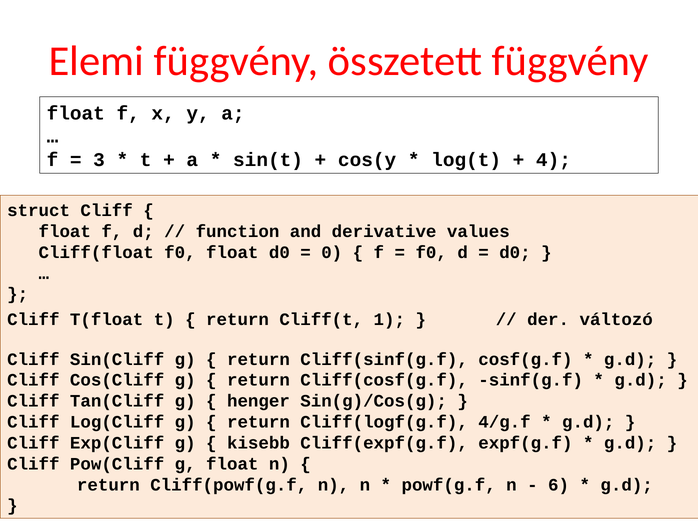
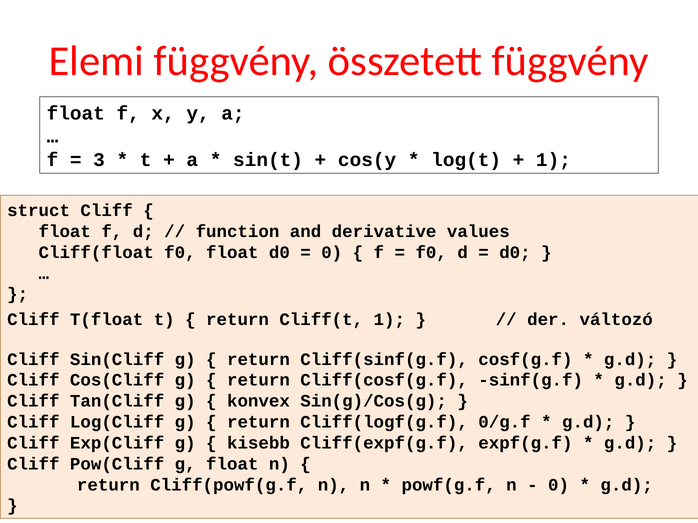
4 at (553, 160): 4 -> 1
henger: henger -> konvex
4/g.f: 4/g.f -> 0/g.f
6 at (559, 485): 6 -> 0
